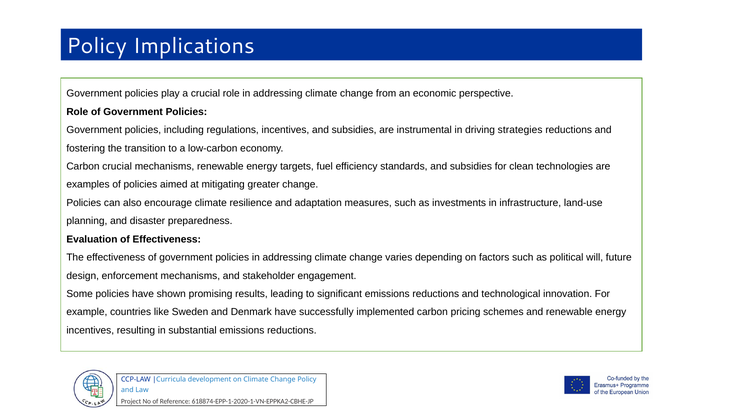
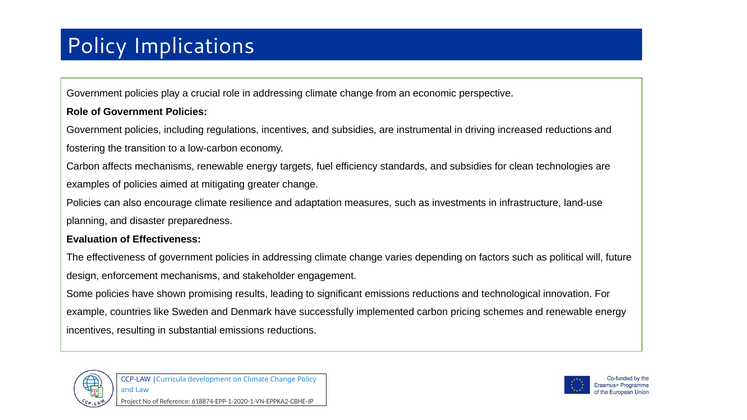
strategies: strategies -> increased
Carbon crucial: crucial -> affects
